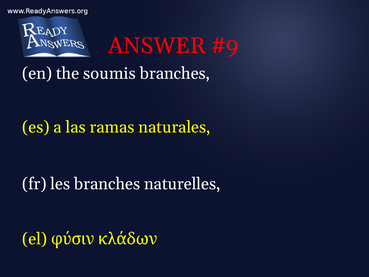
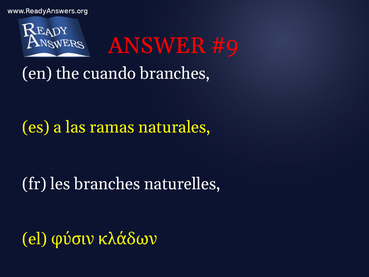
soumis: soumis -> cuando
